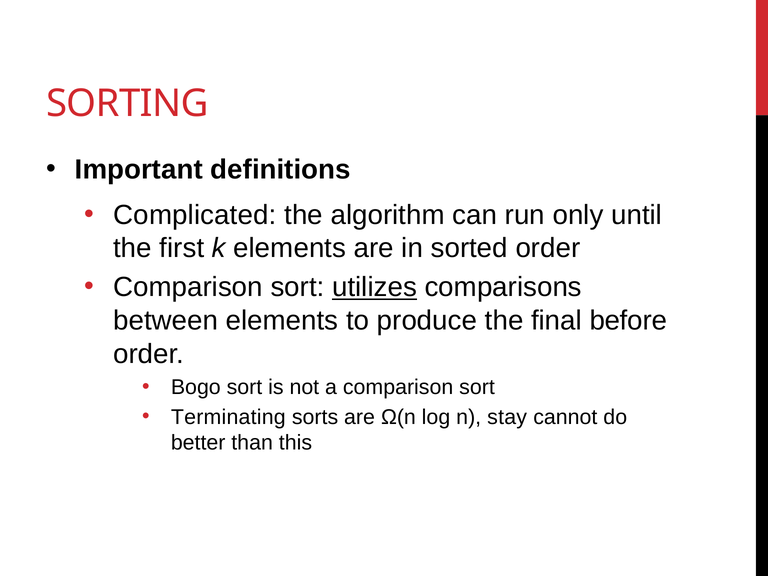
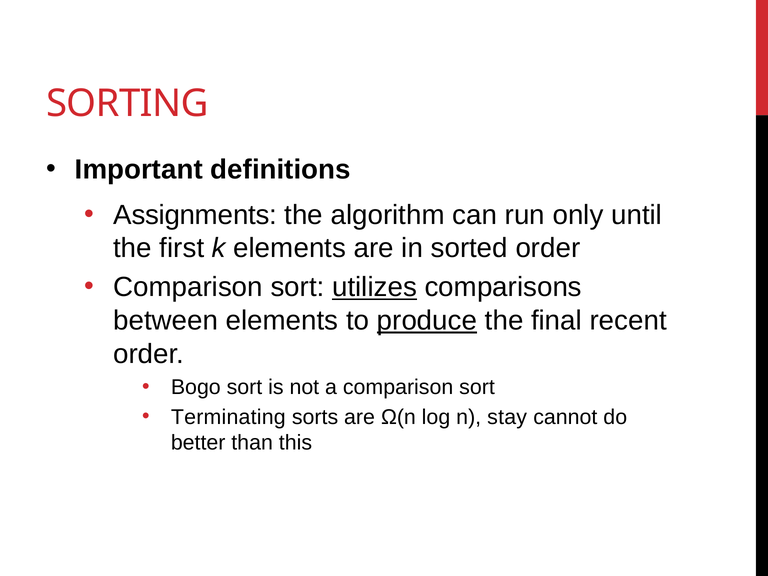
Complicated: Complicated -> Assignments
produce underline: none -> present
before: before -> recent
